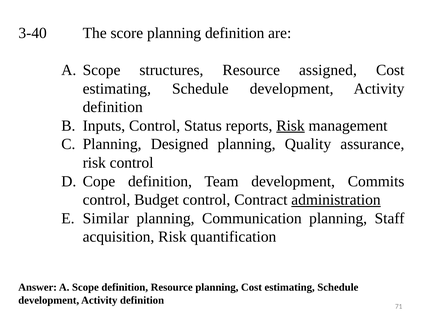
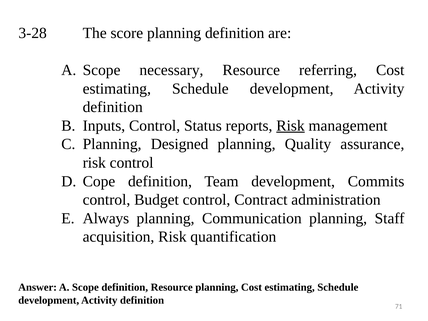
3-40: 3-40 -> 3-28
structures: structures -> necessary
assigned: assigned -> referring
administration underline: present -> none
Similar: Similar -> Always
